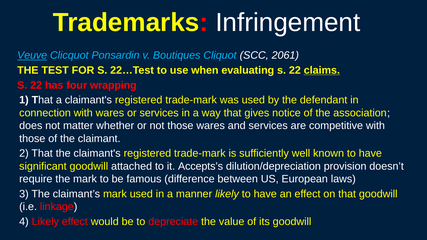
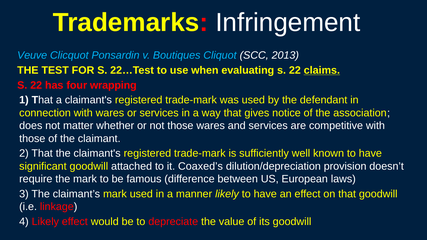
Veuve underline: present -> none
2061: 2061 -> 2013
Accepts’s: Accepts’s -> Coaxed’s
